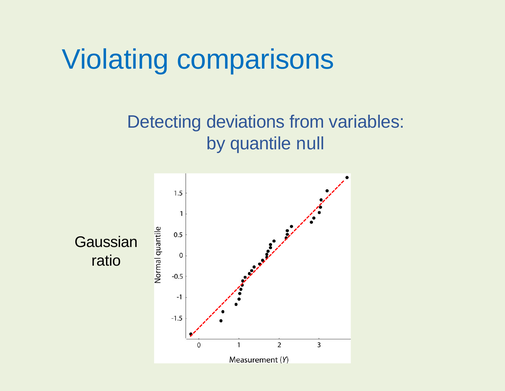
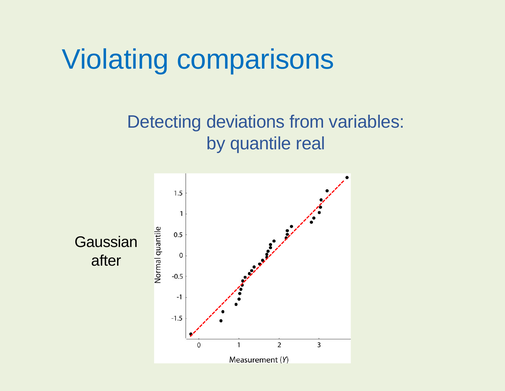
null: null -> real
ratio: ratio -> after
